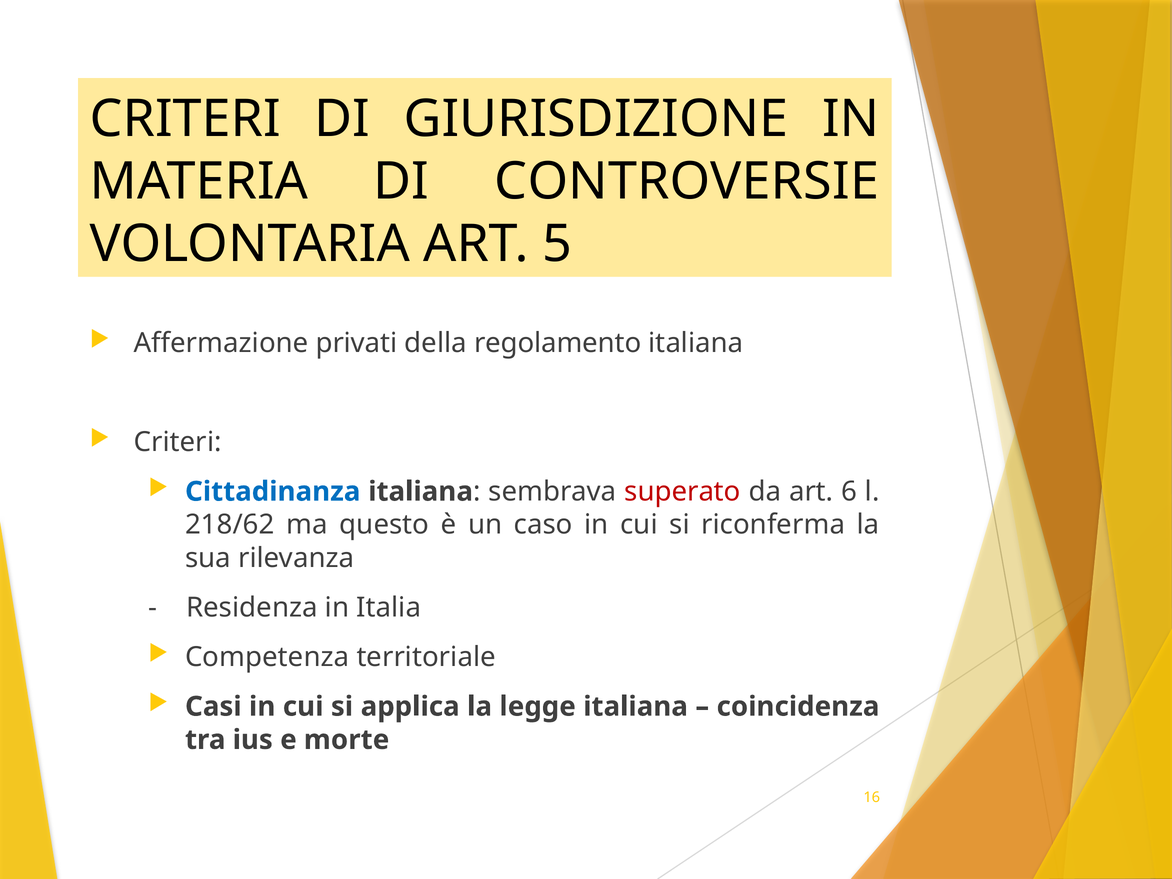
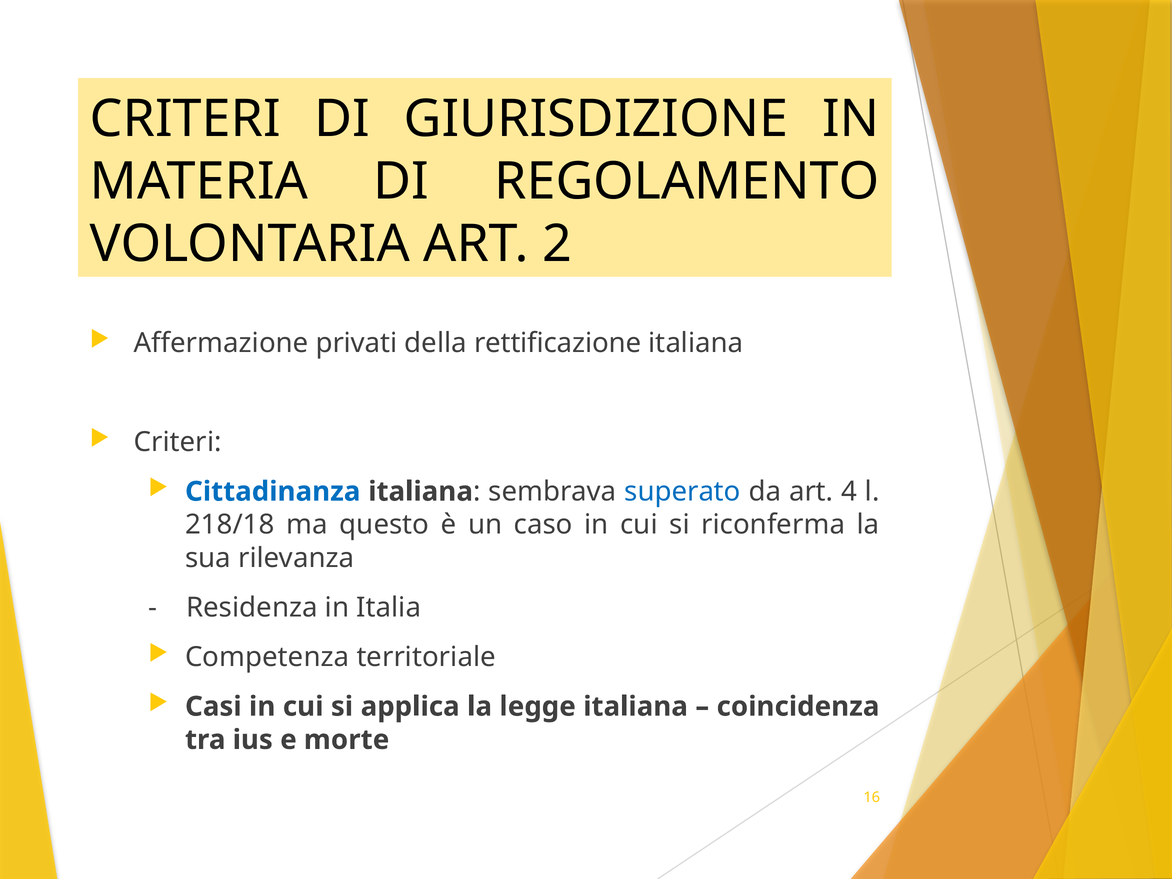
CONTROVERSIE: CONTROVERSIE -> REGOLAMENTO
5: 5 -> 2
regolamento: regolamento -> rettificazione
superato colour: red -> blue
6: 6 -> 4
218/62: 218/62 -> 218/18
